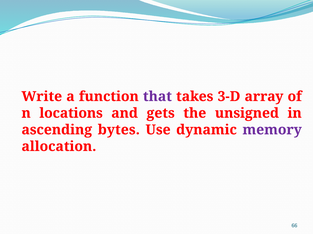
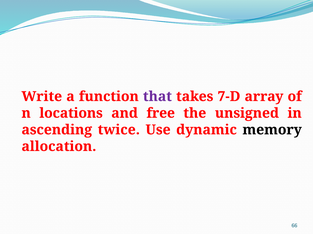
3-D: 3-D -> 7-D
gets: gets -> free
bytes: bytes -> twice
memory colour: purple -> black
